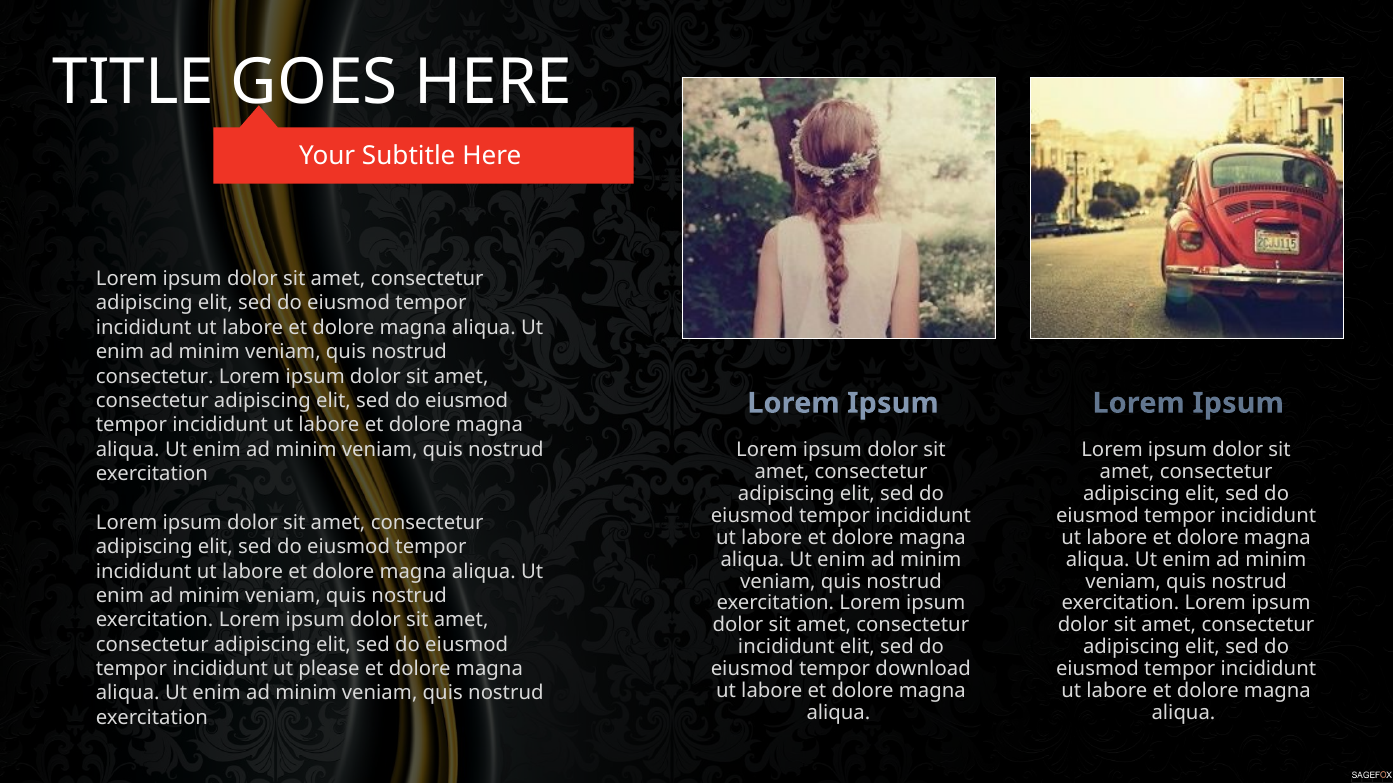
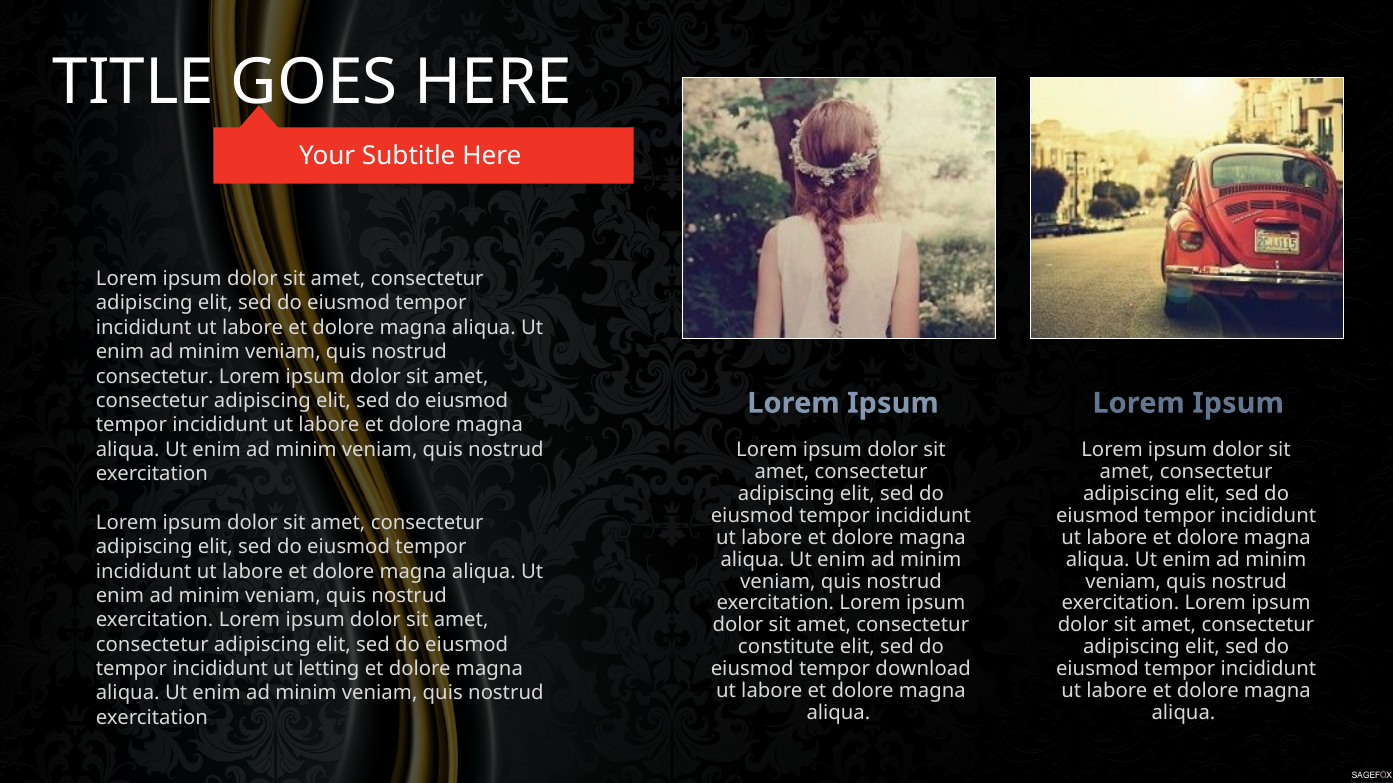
incididunt at (786, 648): incididunt -> constitute
please: please -> letting
